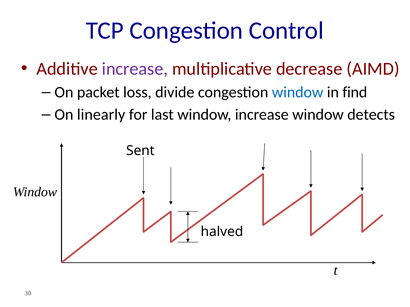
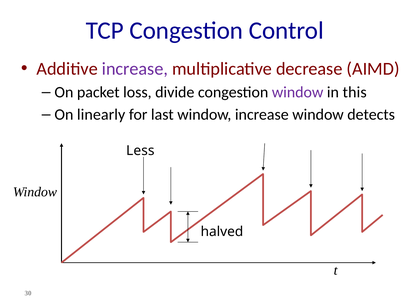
window at (298, 92) colour: blue -> purple
find: find -> this
Sent: Sent -> Less
